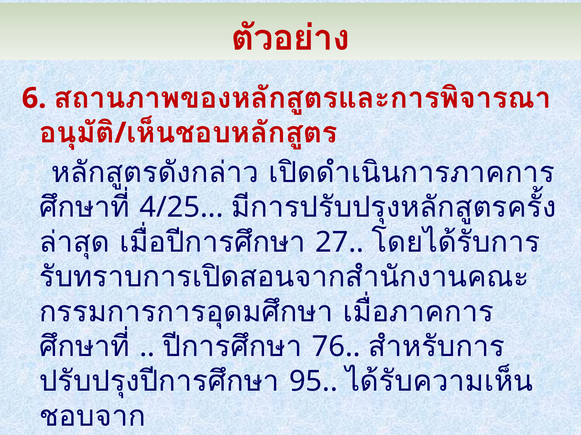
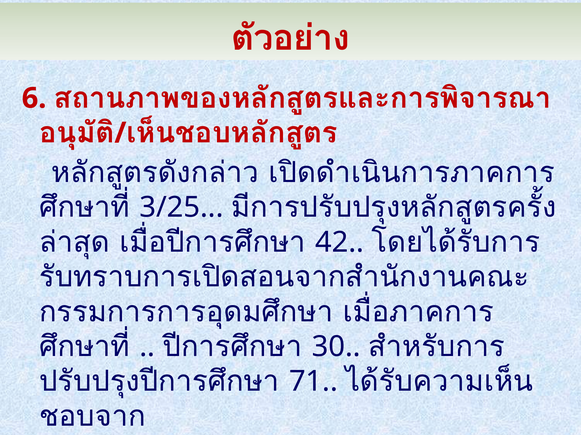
4/25: 4/25 -> 3/25
27: 27 -> 42
76: 76 -> 30
95: 95 -> 71
